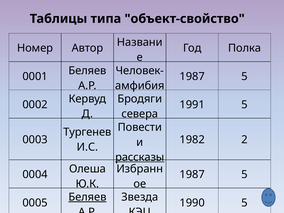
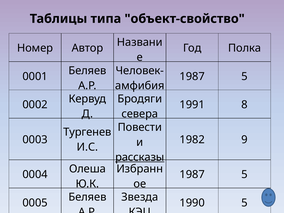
1991 5: 5 -> 8
2: 2 -> 9
Беляев at (87, 197) underline: present -> none
